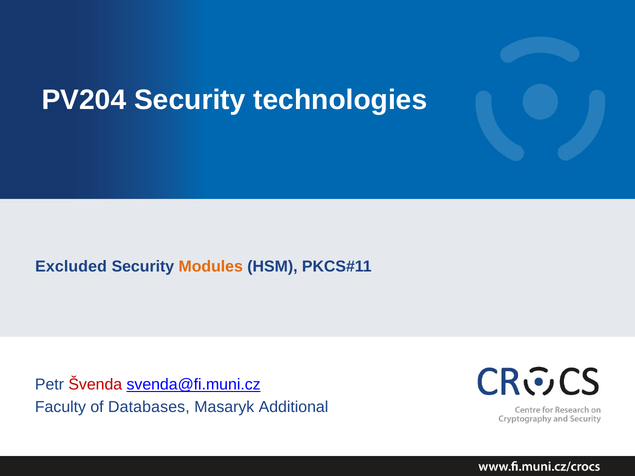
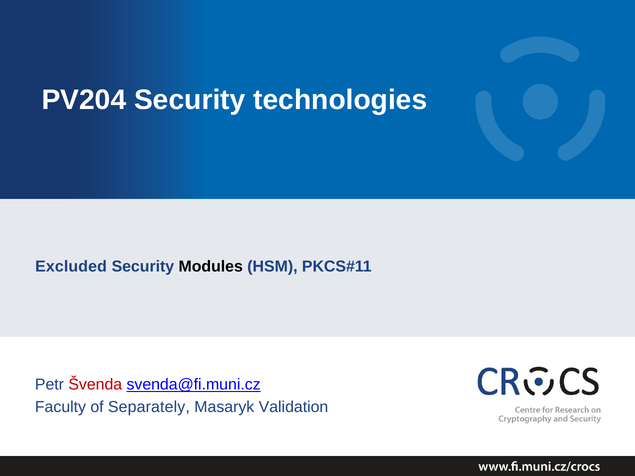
Modules colour: orange -> black
Databases: Databases -> Separately
Additional: Additional -> Validation
